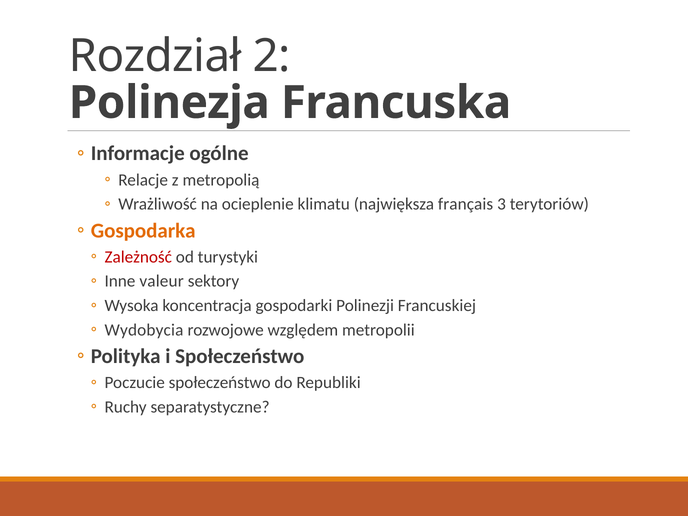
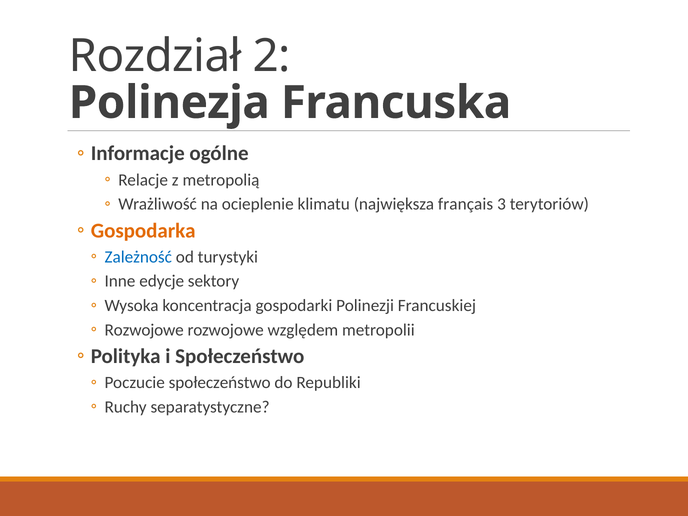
Zależność colour: red -> blue
valeur: valeur -> edycje
Wydobycia at (144, 330): Wydobycia -> Rozwojowe
